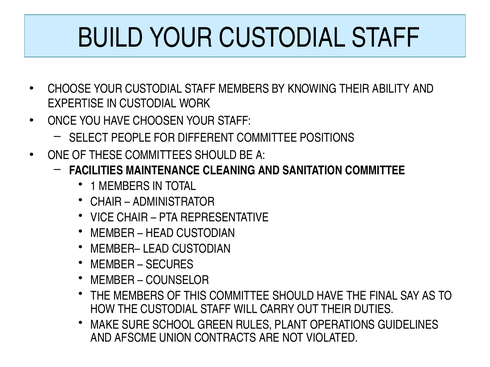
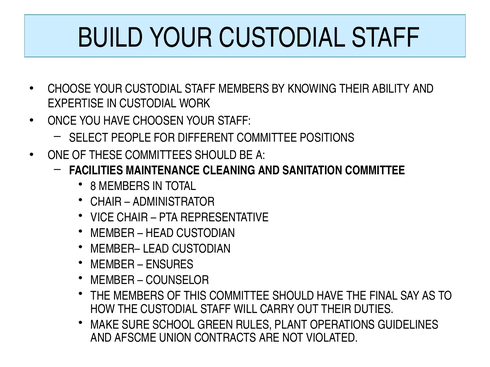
1: 1 -> 8
SECURES: SECURES -> ENSURES
